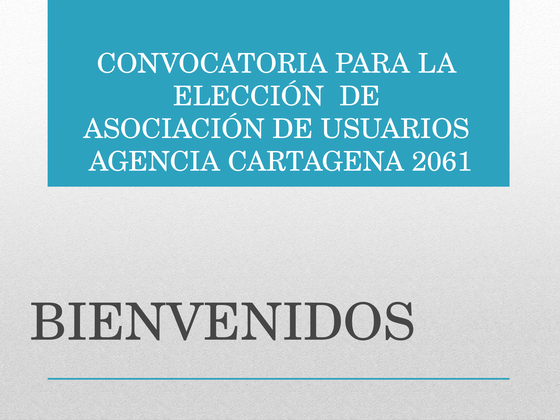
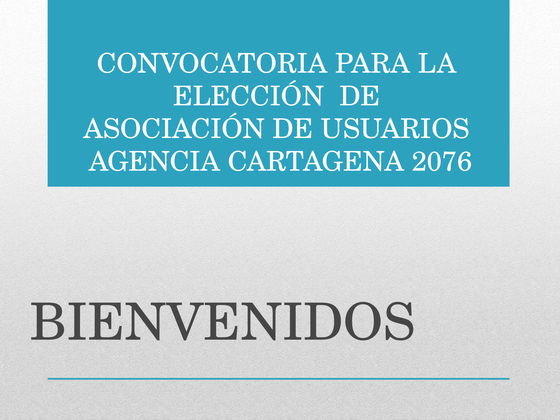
2061: 2061 -> 2076
